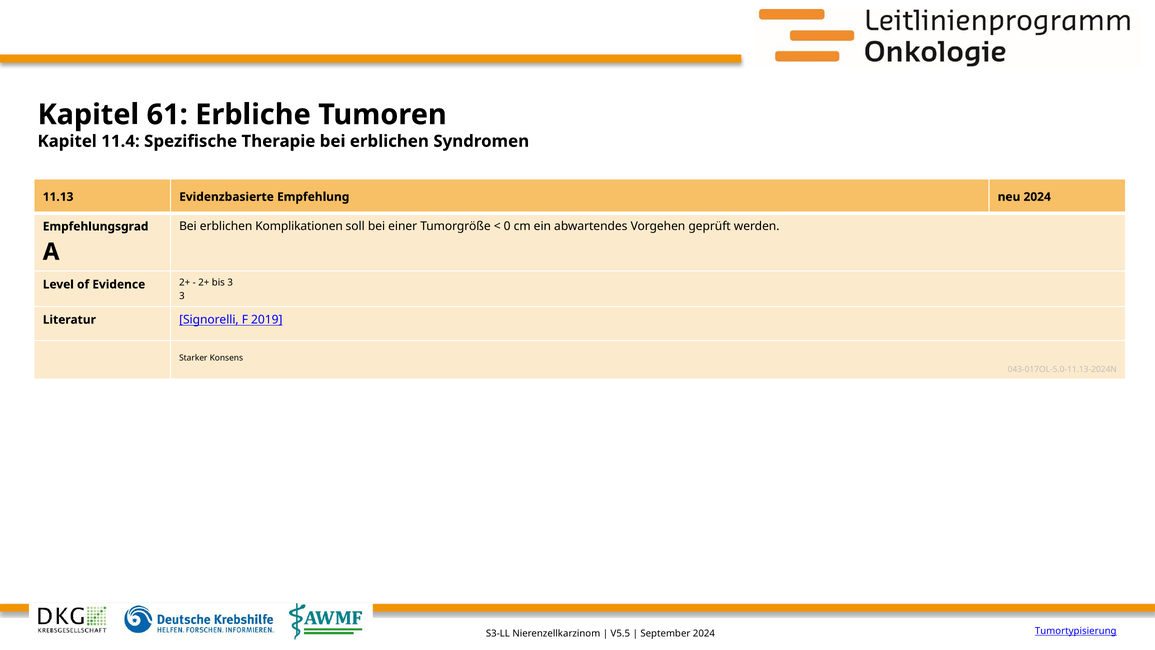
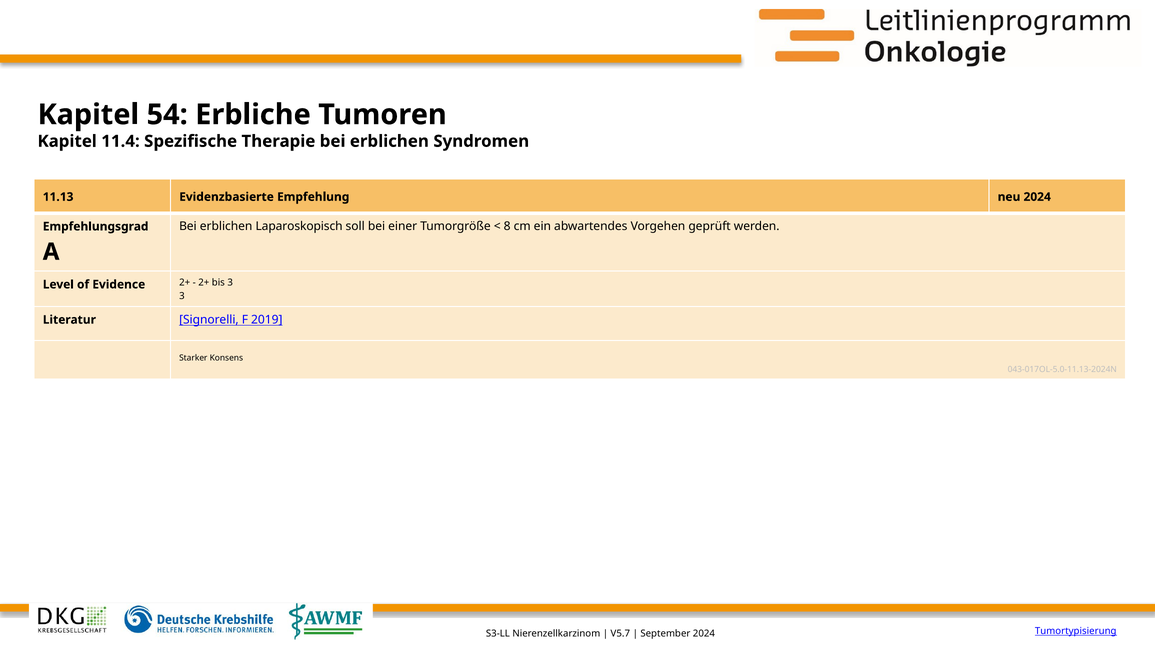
61: 61 -> 54
Komplikationen: Komplikationen -> Laparoskopisch
0: 0 -> 8
V5.5: V5.5 -> V5.7
